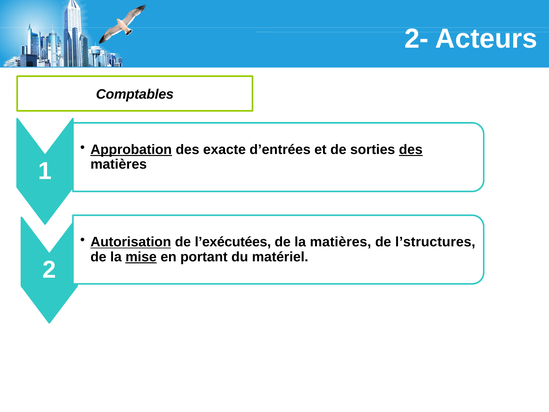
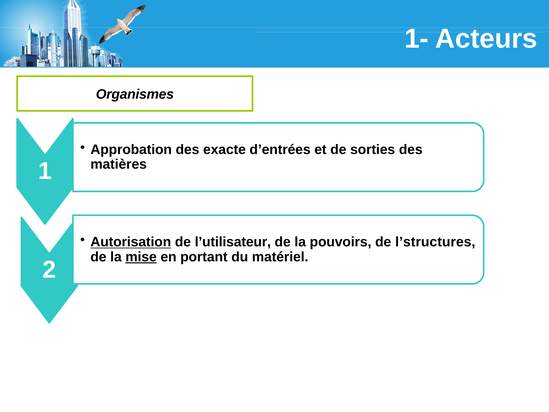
2-: 2- -> 1-
Comptables: Comptables -> Organismes
Approbation underline: present -> none
des at (411, 150) underline: present -> none
l’exécutées: l’exécutées -> l’utilisateur
la matières: matières -> pouvoirs
